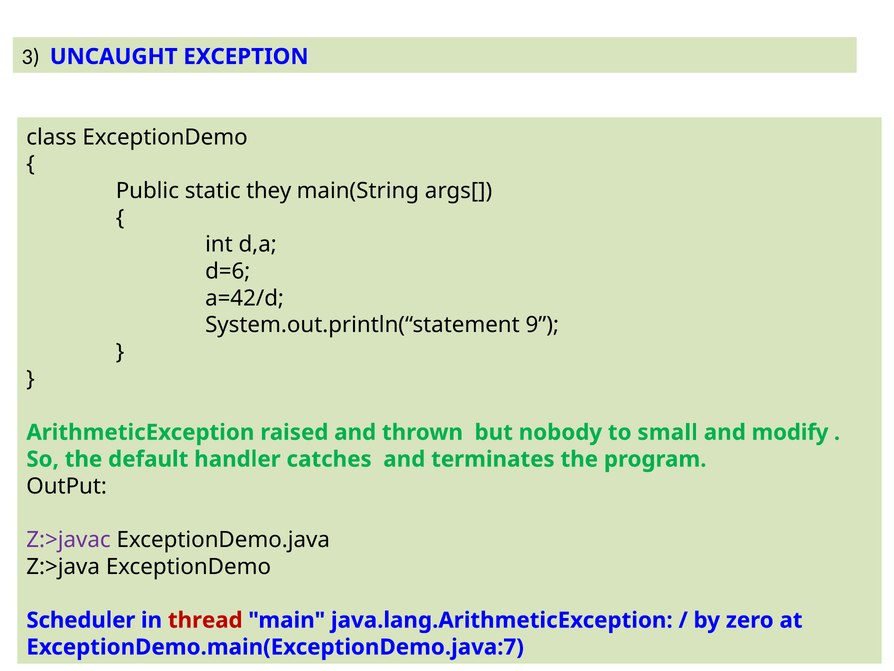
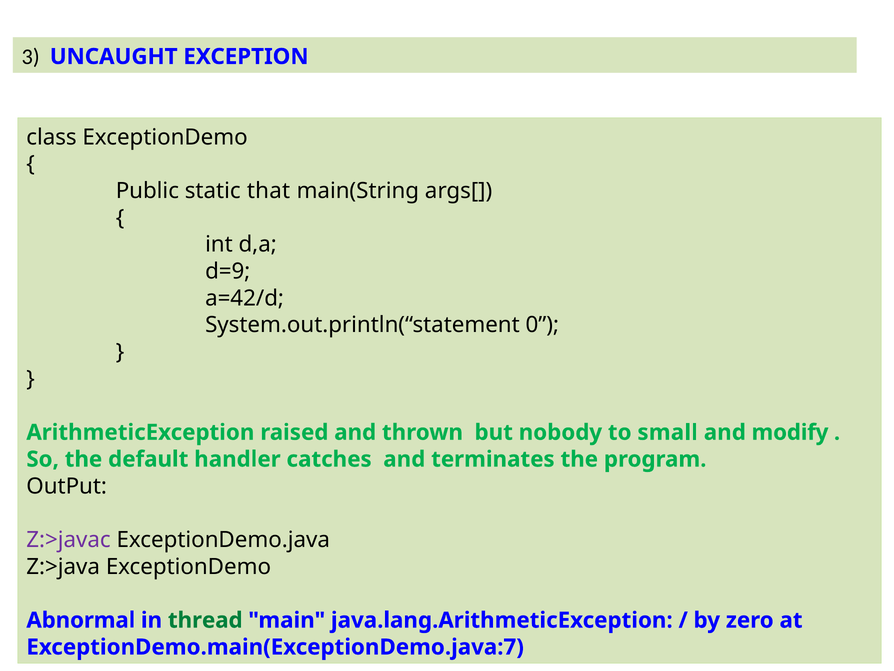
they: they -> that
d=6: d=6 -> d=9
9: 9 -> 0
Scheduler: Scheduler -> Abnormal
thread colour: red -> green
